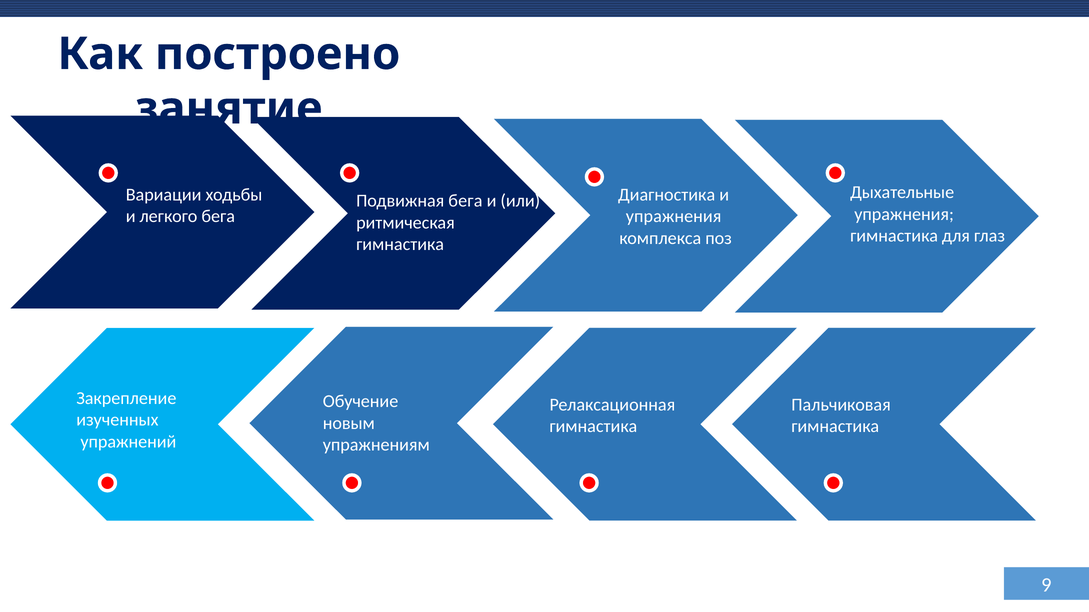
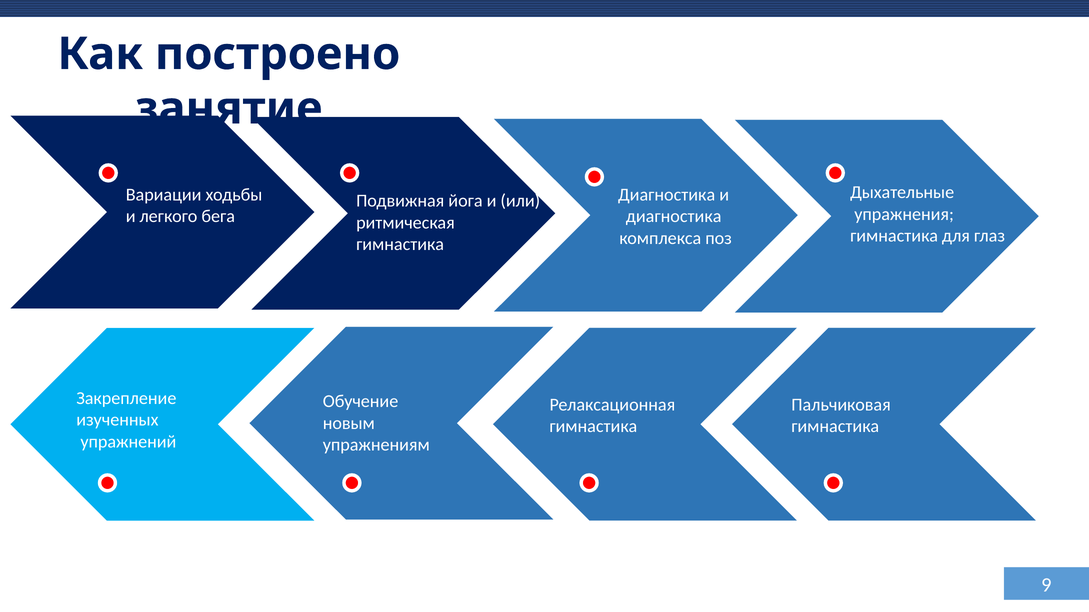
Подвижная бега: бега -> йога
упражнения at (674, 217): упражнения -> диагностика
